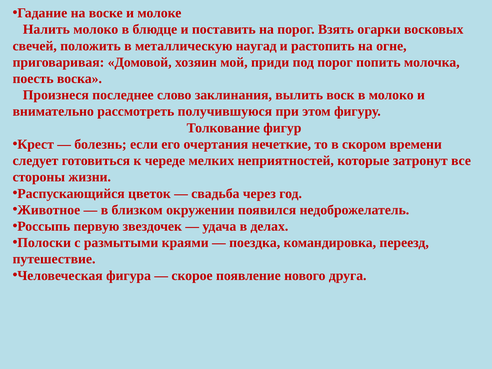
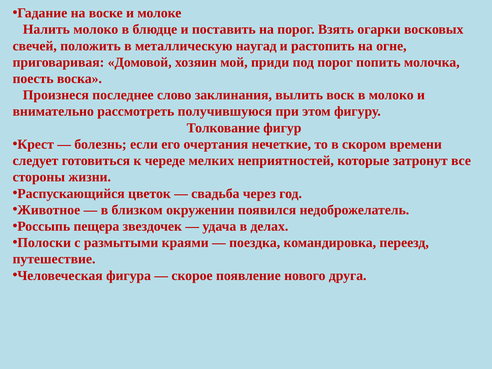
первую: первую -> пещера
